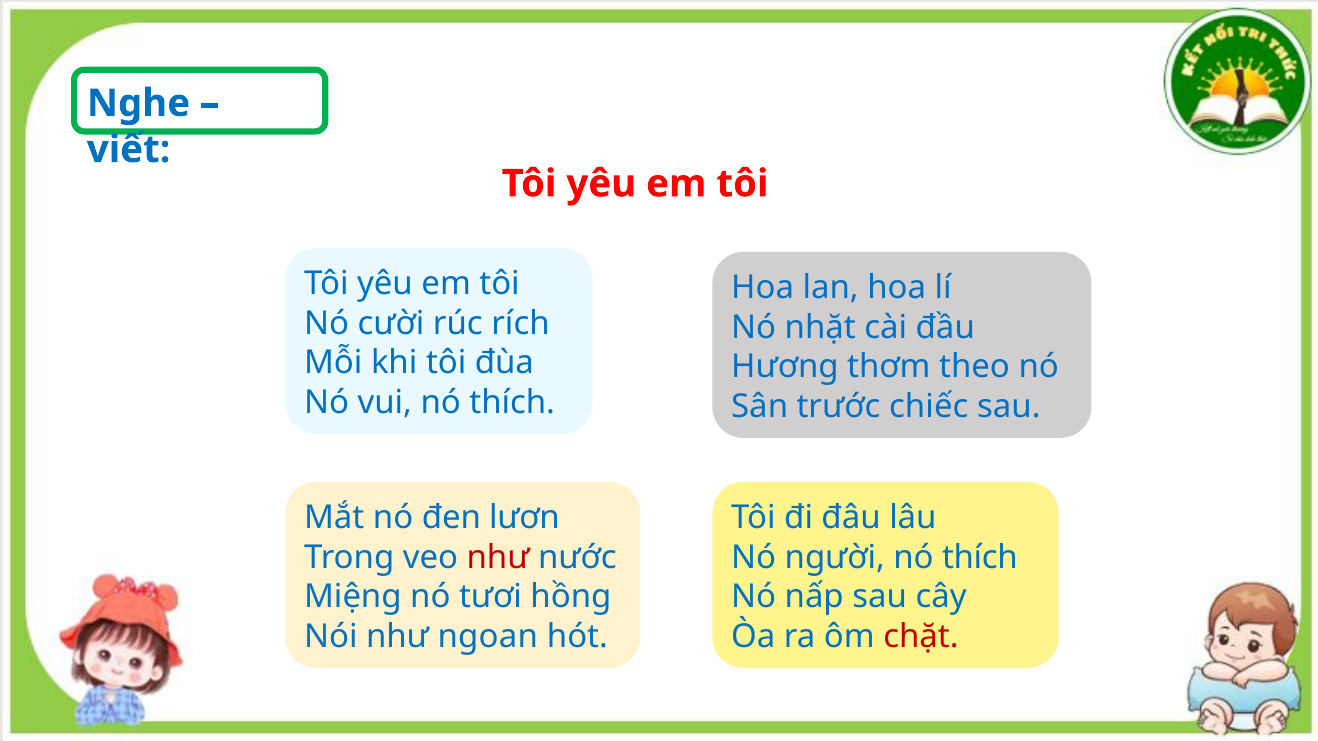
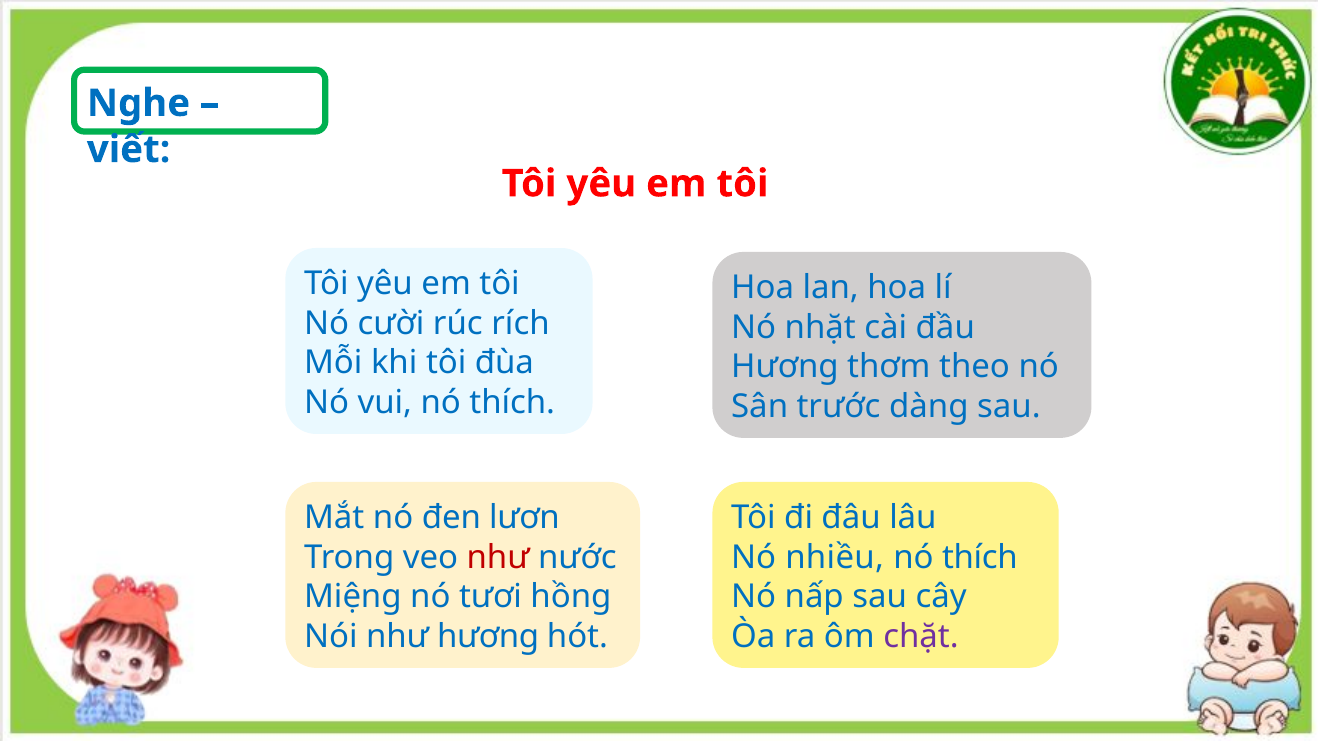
chiếc: chiếc -> dàng
người: người -> nhiều
như ngoan: ngoan -> hương
chặt colour: red -> purple
